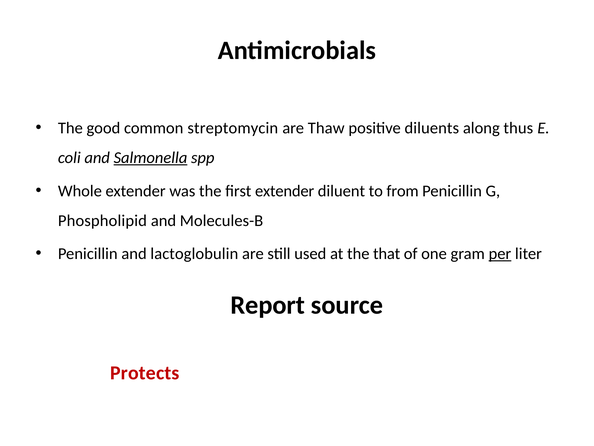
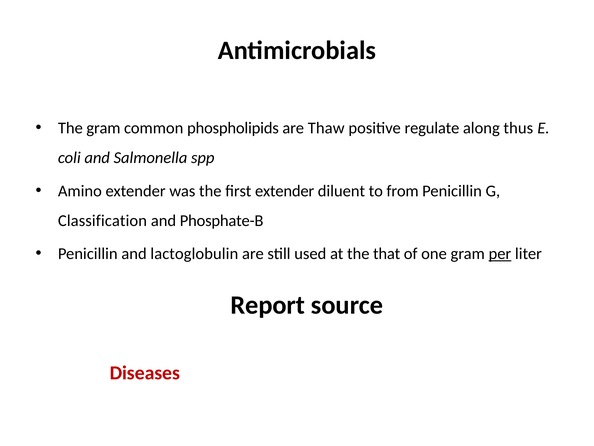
The good: good -> gram
streptomycin: streptomycin -> phospholipids
diluents: diluents -> regulate
Salmonella underline: present -> none
Whole: Whole -> Amino
Phospholipid: Phospholipid -> Classification
Molecules-B: Molecules-B -> Phosphate-B
Protects: Protects -> Diseases
